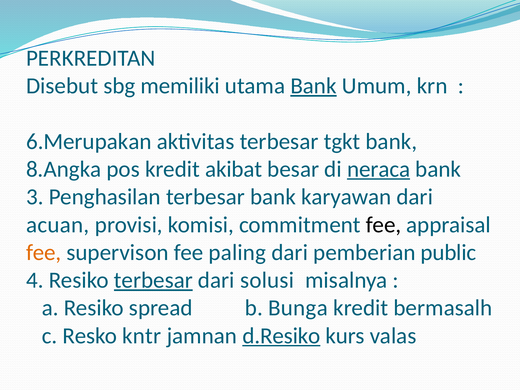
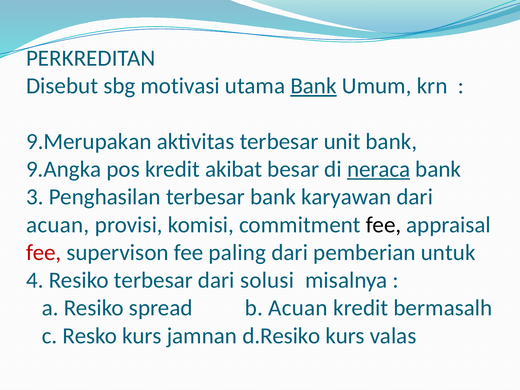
memiliki: memiliki -> motivasi
6.Merupakan: 6.Merupakan -> 9.Merupakan
tgkt: tgkt -> unit
8.Angka: 8.Angka -> 9.Angka
fee at (44, 252) colour: orange -> red
public: public -> untuk
terbesar at (153, 280) underline: present -> none
b Bunga: Bunga -> Acuan
Resko kntr: kntr -> kurs
d.Resiko underline: present -> none
